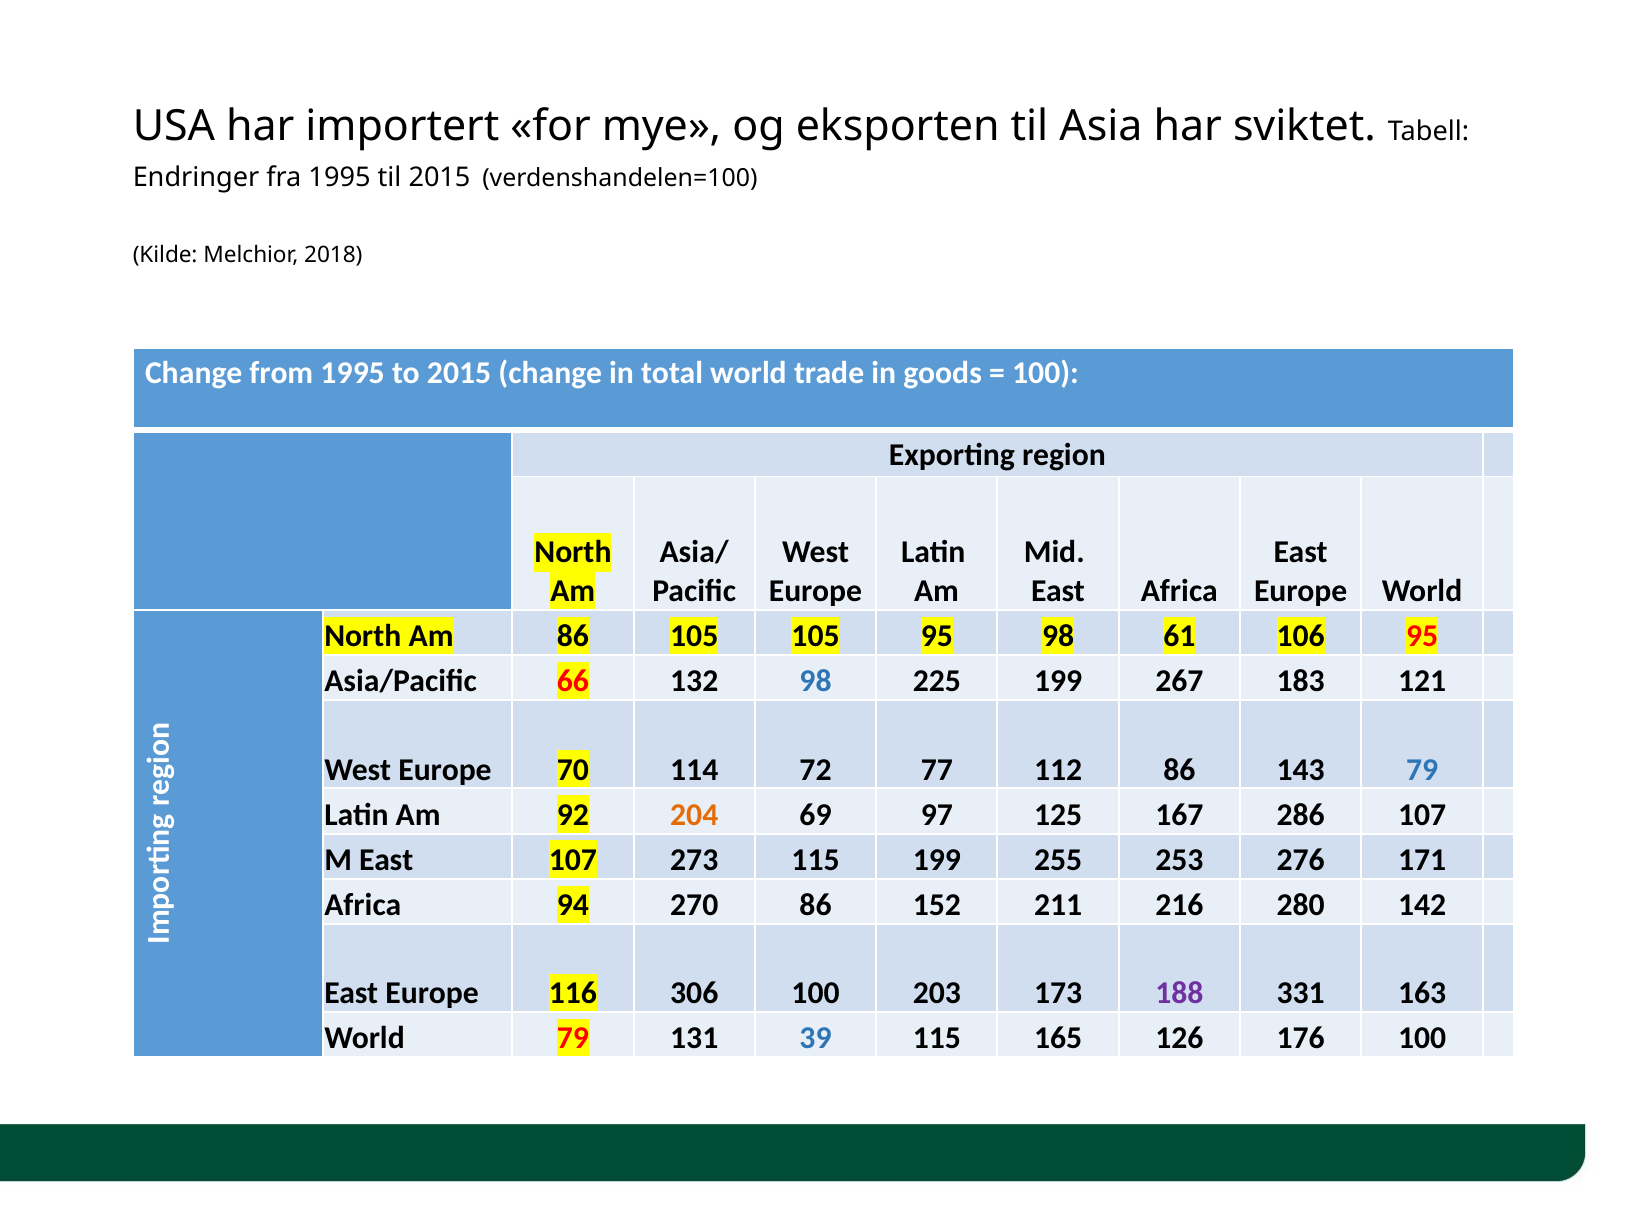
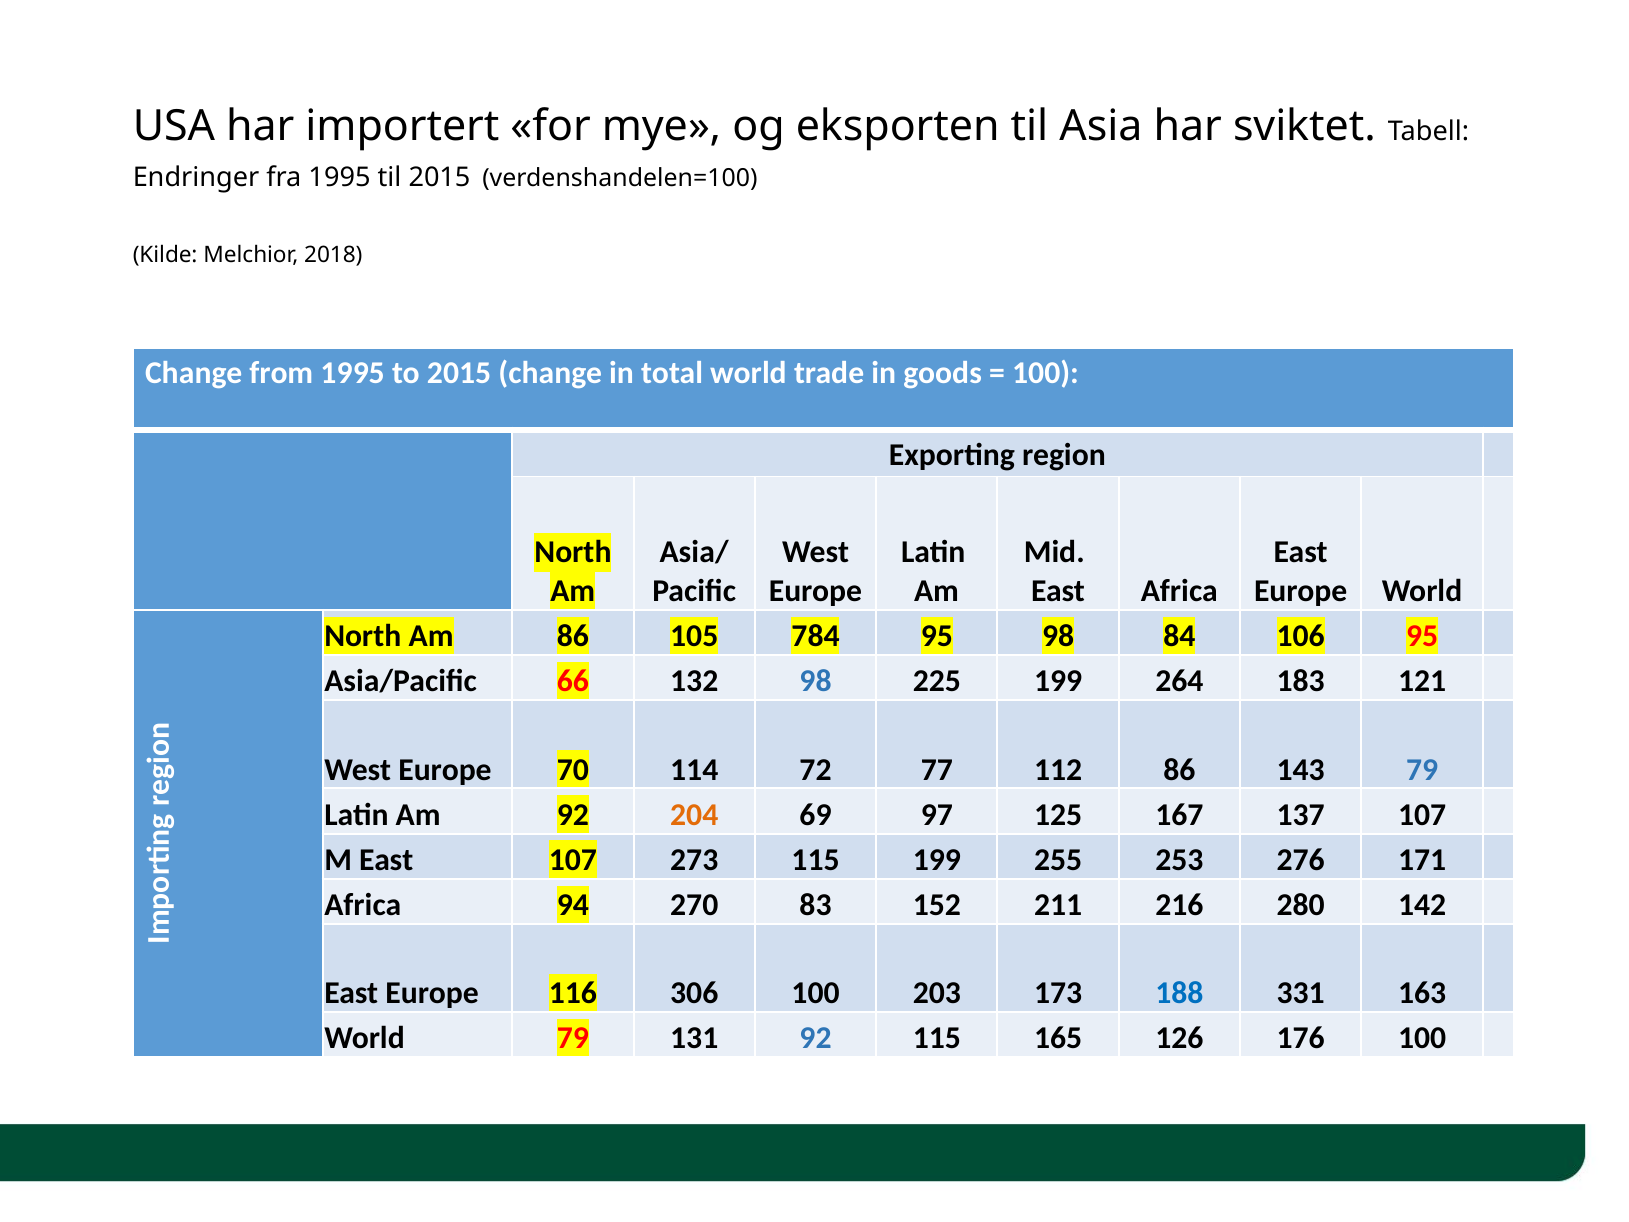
105 105: 105 -> 784
61: 61 -> 84
267: 267 -> 264
286: 286 -> 137
270 86: 86 -> 83
188 colour: purple -> blue
131 39: 39 -> 92
